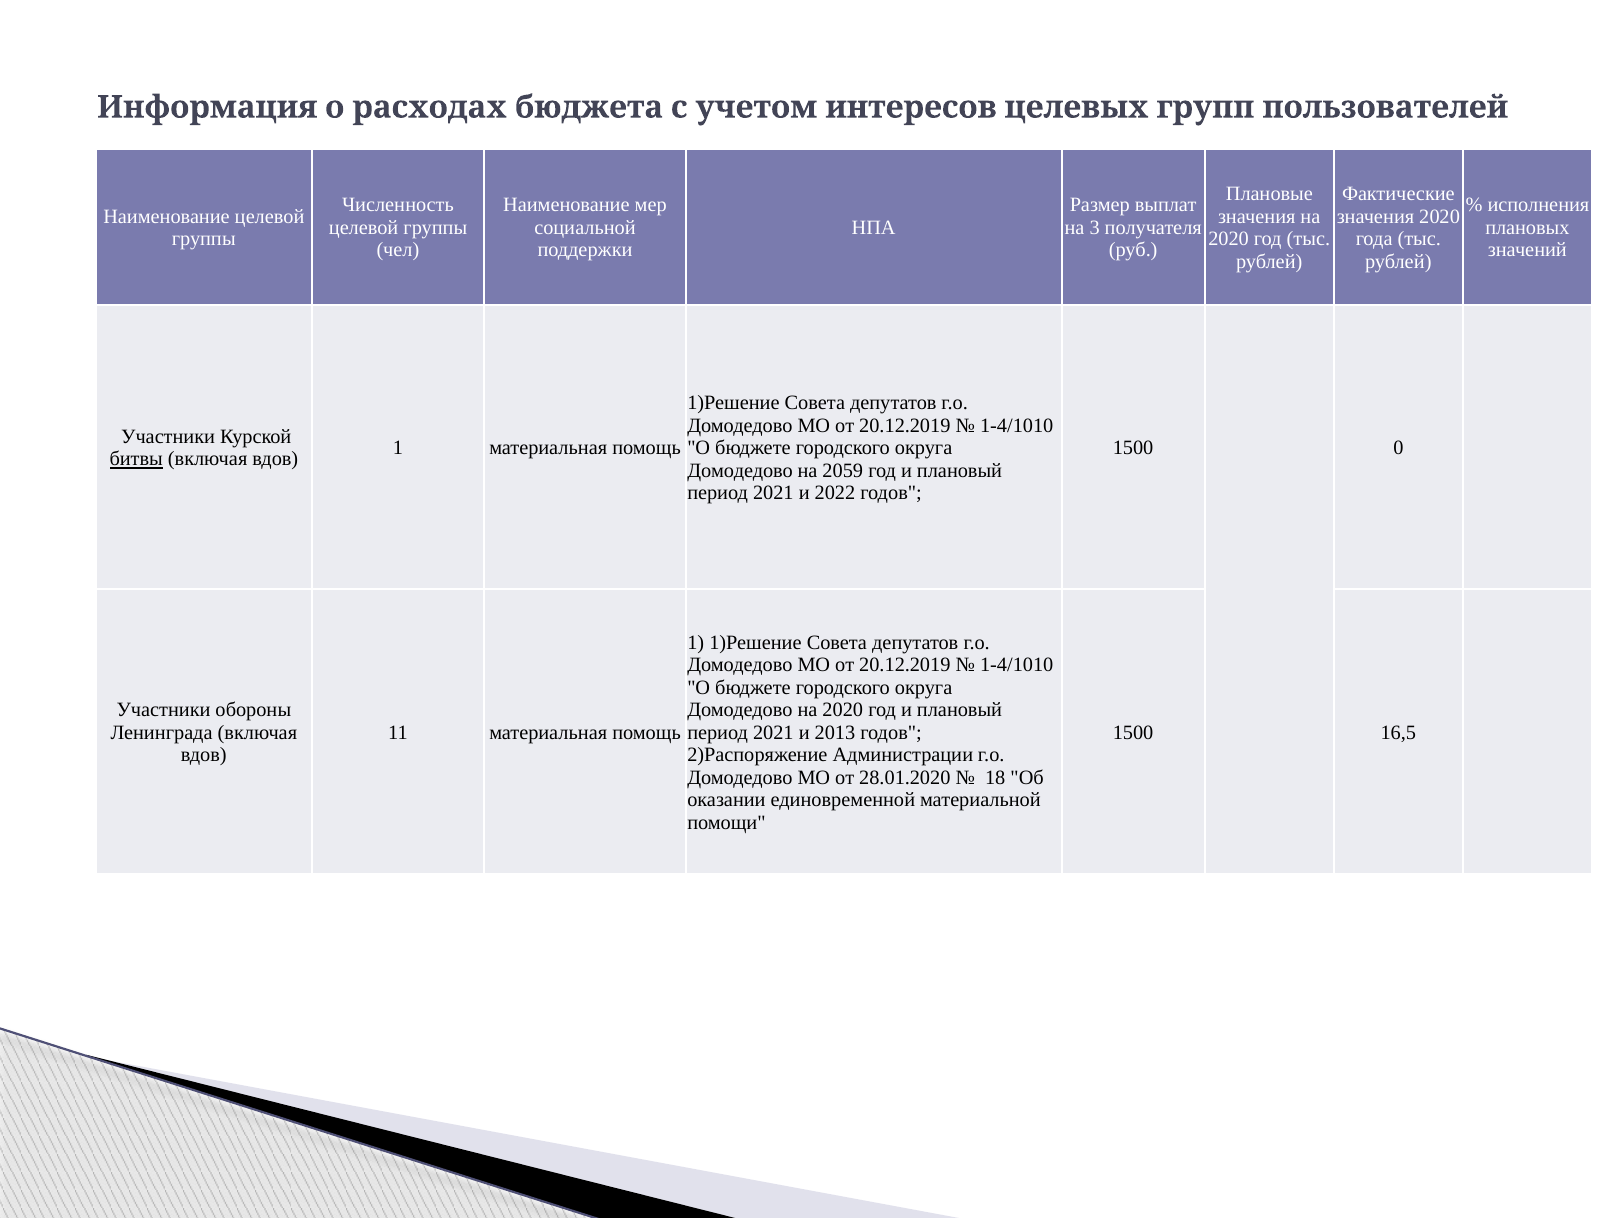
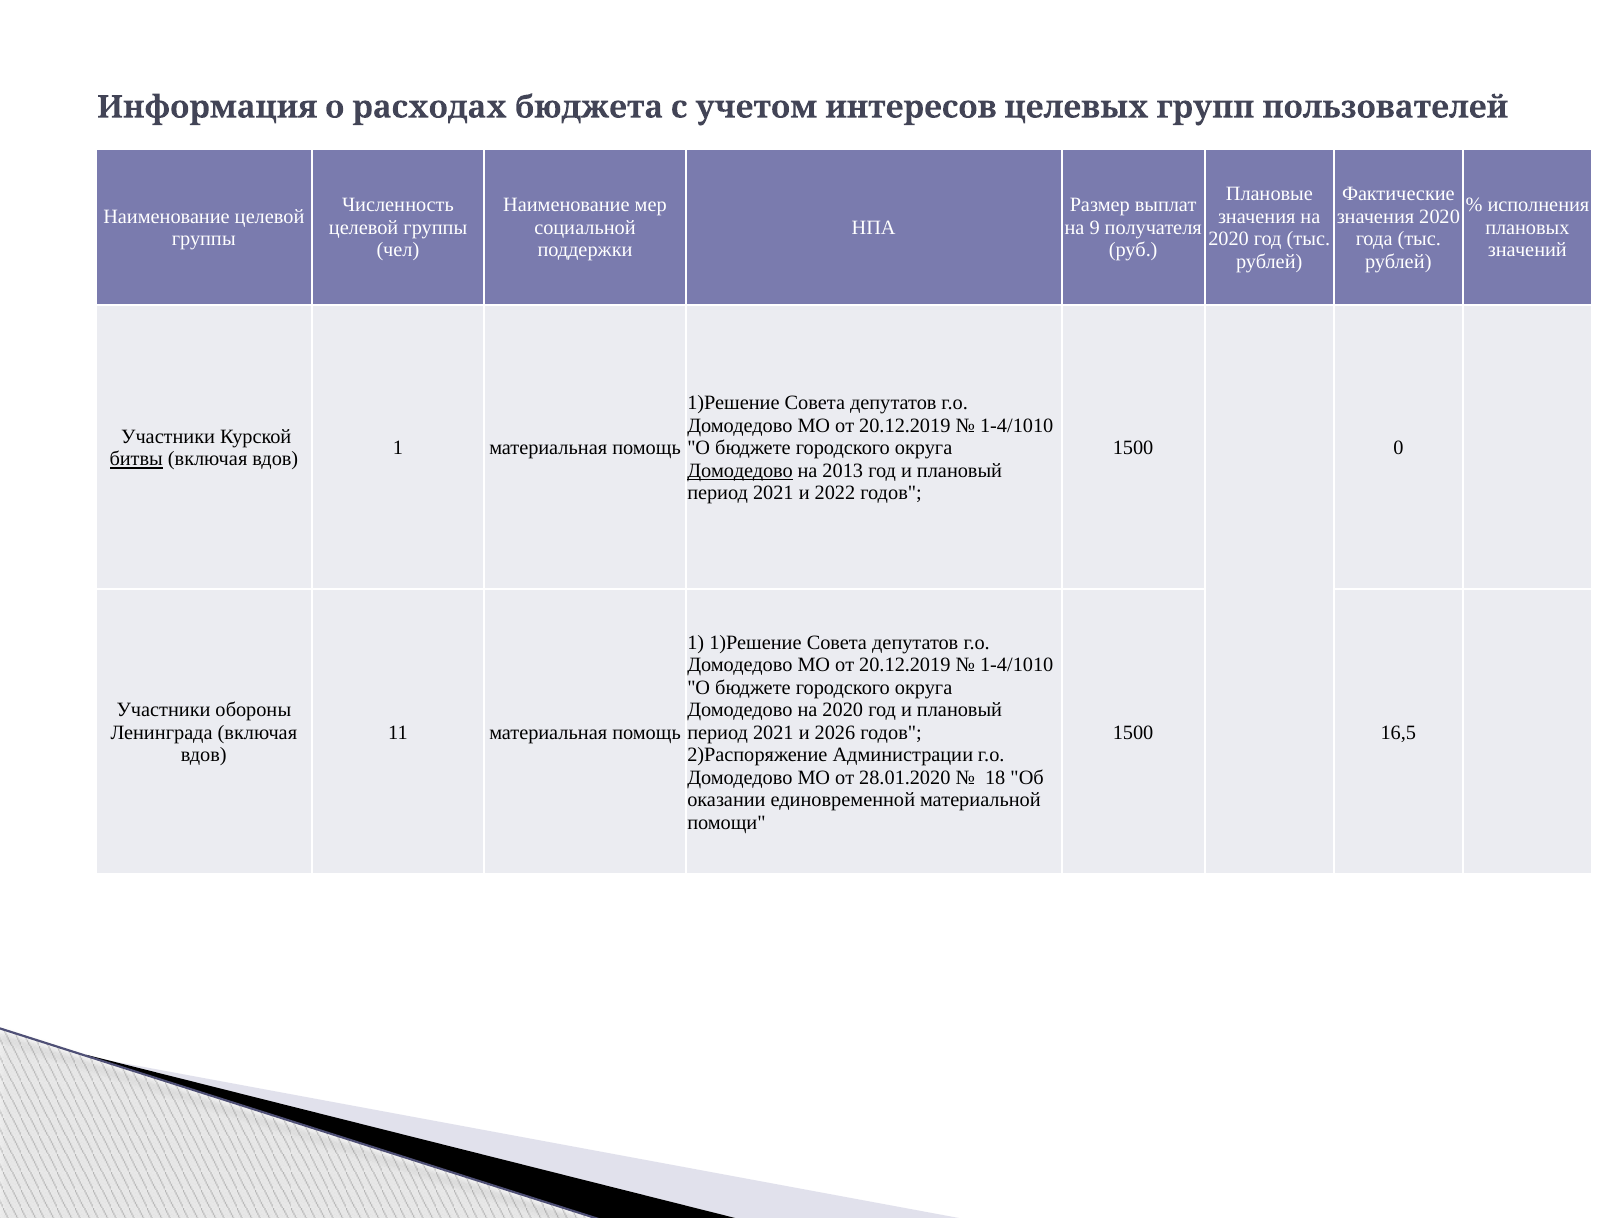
3: 3 -> 9
Домодедово at (740, 470) underline: none -> present
2059: 2059 -> 2013
2013: 2013 -> 2026
